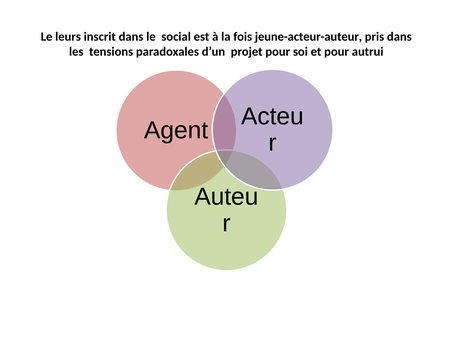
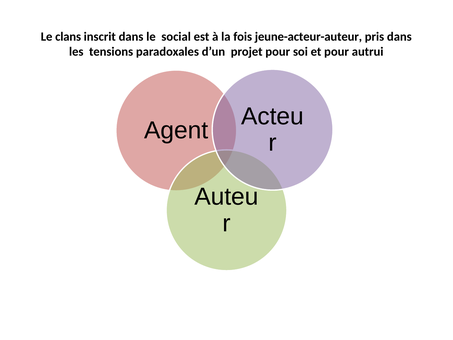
leurs: leurs -> clans
